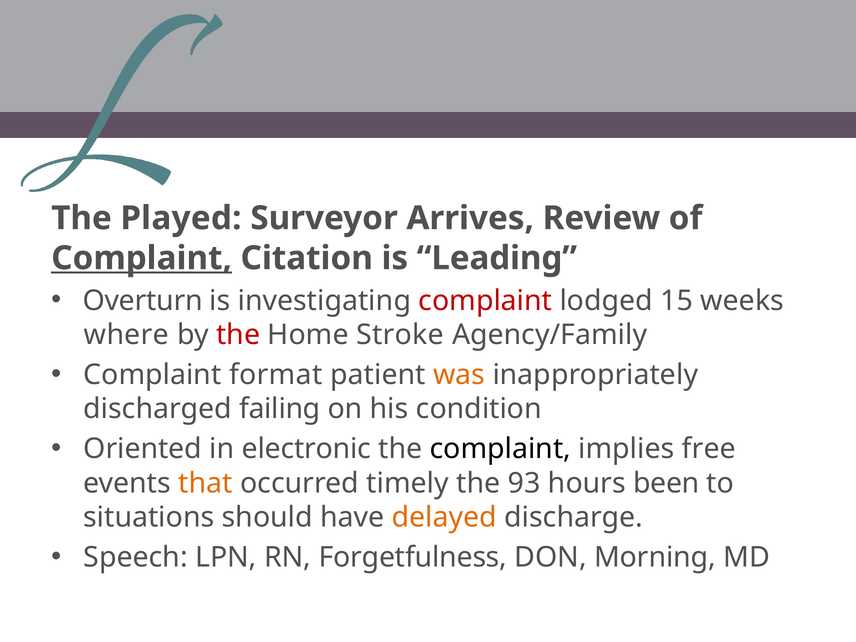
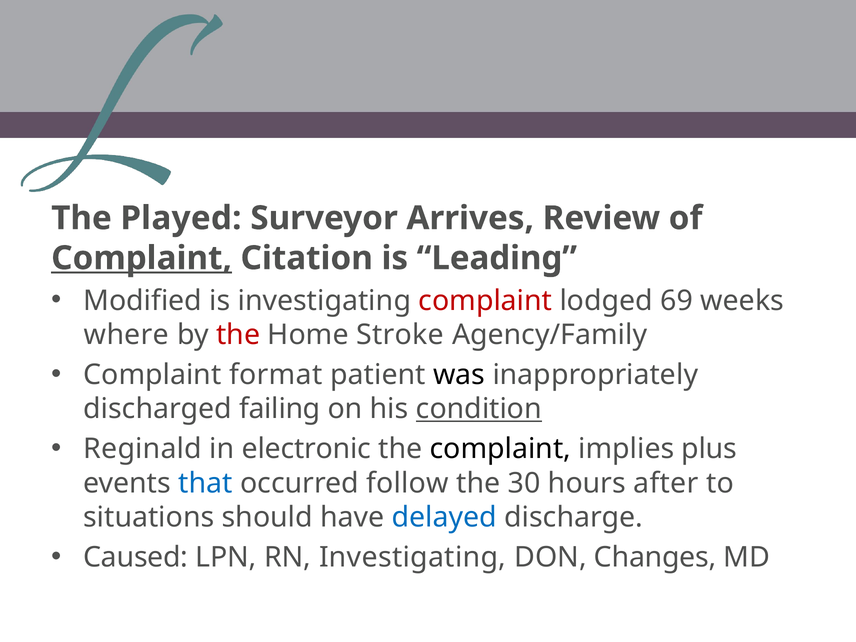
Overturn: Overturn -> Modified
15: 15 -> 69
was colour: orange -> black
condition underline: none -> present
Oriented: Oriented -> Reginald
free: free -> plus
that colour: orange -> blue
timely: timely -> follow
93: 93 -> 30
been: been -> after
delayed colour: orange -> blue
Speech: Speech -> Caused
RN Forgetfulness: Forgetfulness -> Investigating
Morning: Morning -> Changes
